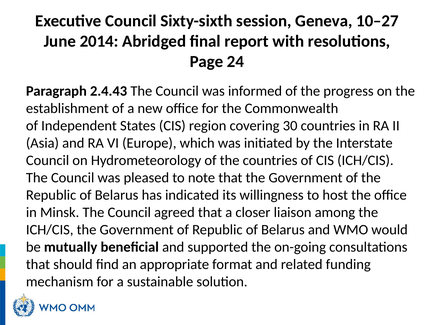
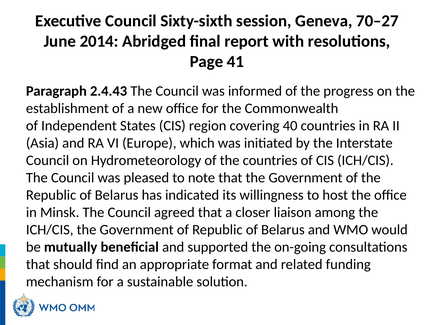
10–27: 10–27 -> 70–27
24: 24 -> 41
30: 30 -> 40
